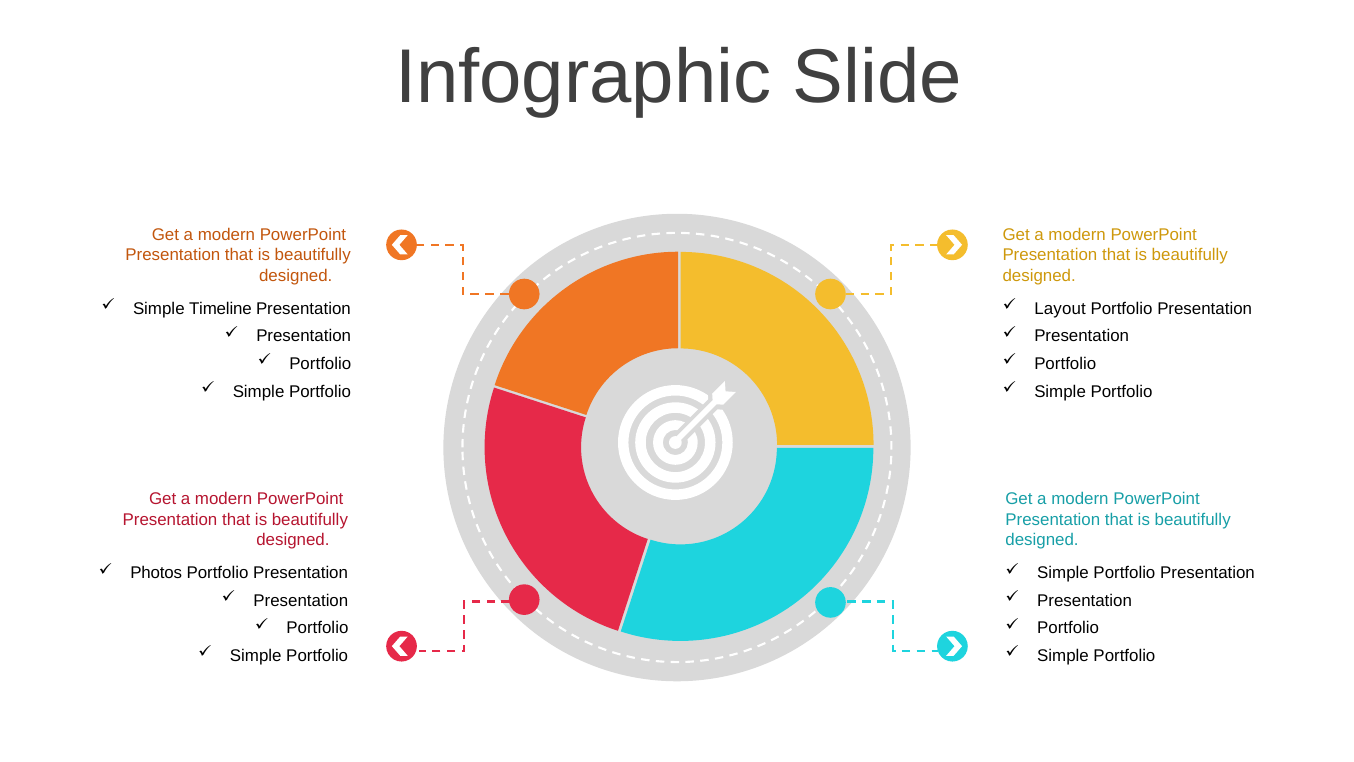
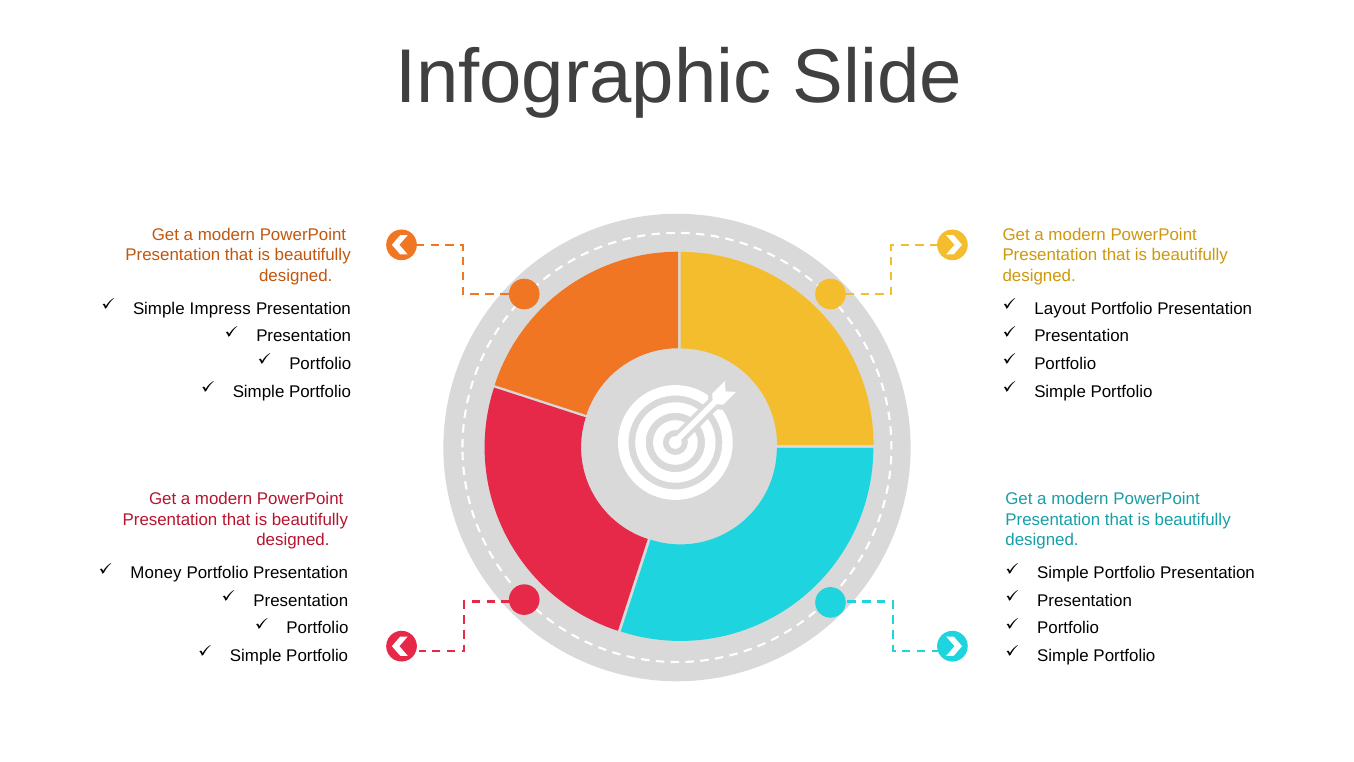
Timeline: Timeline -> Impress
Photos: Photos -> Money
